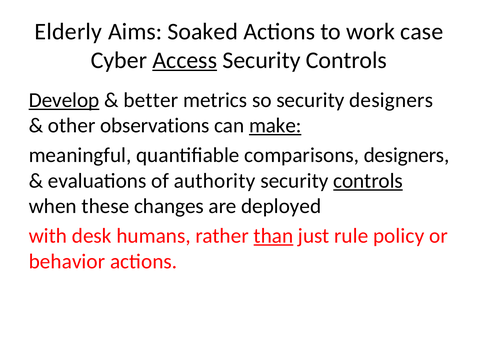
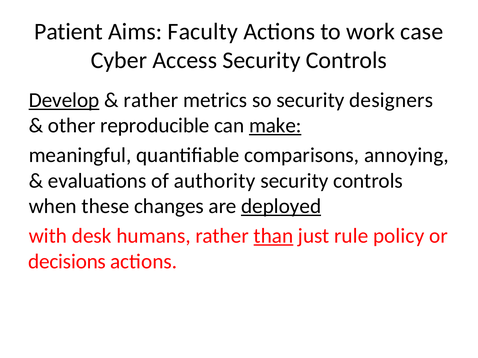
Elderly: Elderly -> Patient
Soaked: Soaked -> Faculty
Access underline: present -> none
better at (151, 100): better -> rather
observations: observations -> reproducible
comparisons designers: designers -> annoying
controls at (368, 181) underline: present -> none
deployed underline: none -> present
behavior: behavior -> decisions
